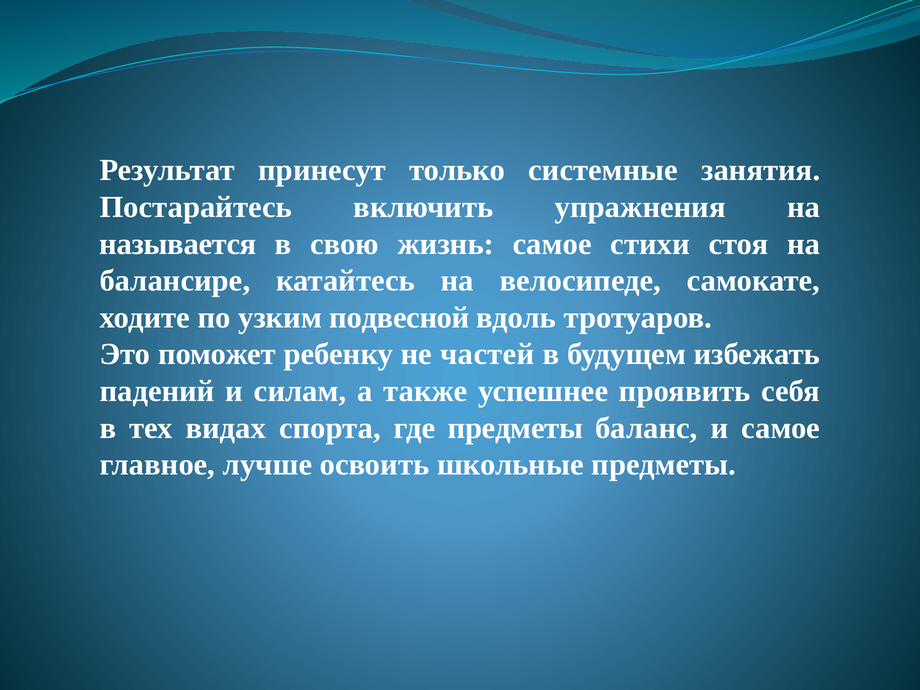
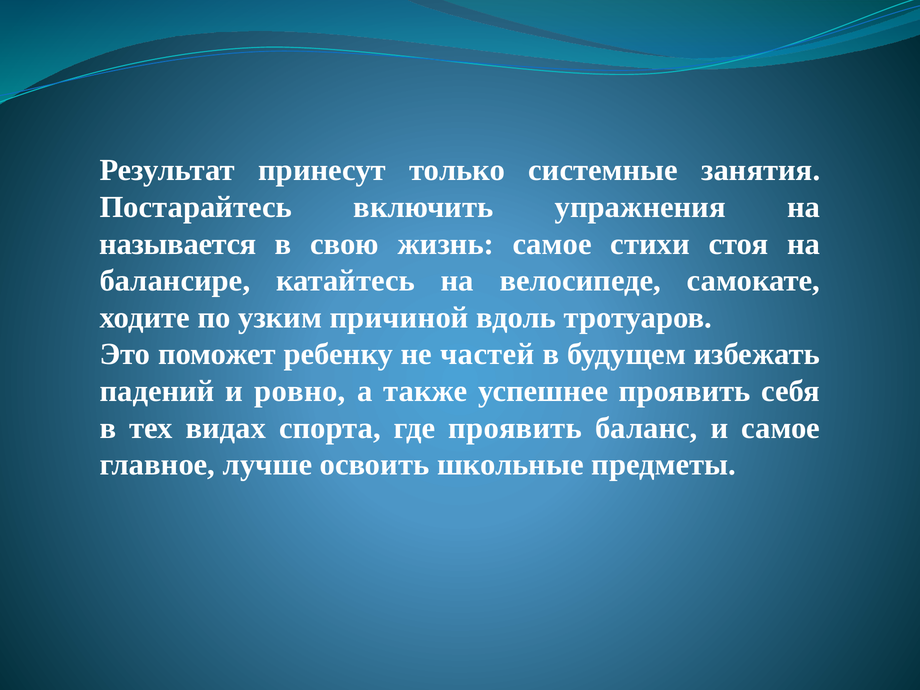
подвесной: подвесной -> причиной
силам: силам -> ровно
где предметы: предметы -> проявить
